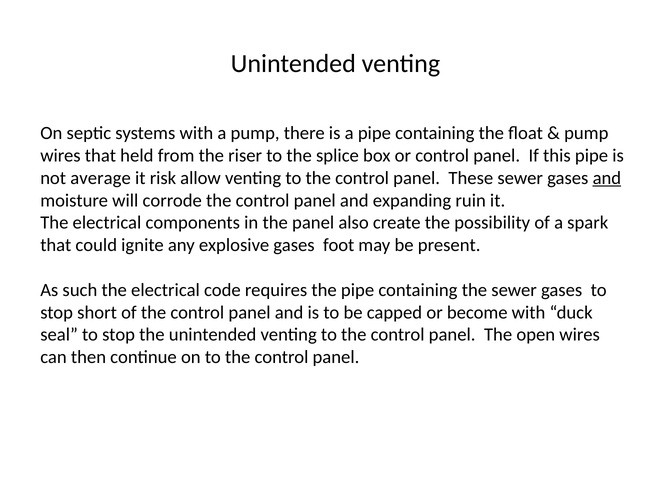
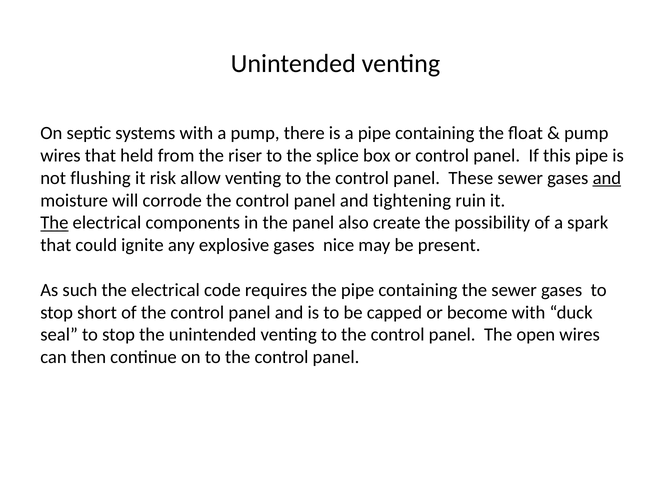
average: average -> flushing
expanding: expanding -> tightening
The at (54, 223) underline: none -> present
foot: foot -> nice
